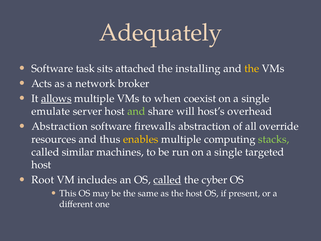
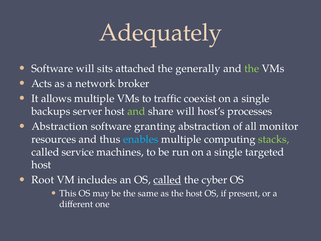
Software task: task -> will
installing: installing -> generally
the at (252, 68) colour: yellow -> light green
allows underline: present -> none
when: when -> traffic
emulate: emulate -> backups
overhead: overhead -> processes
firewalls: firewalls -> granting
override: override -> monitor
enables colour: yellow -> light blue
similar: similar -> service
